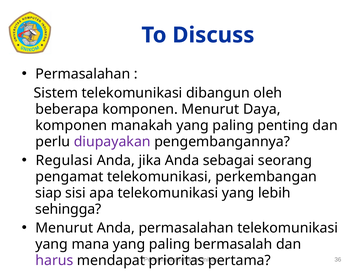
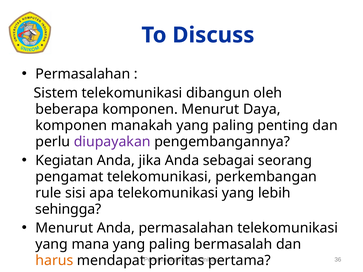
Regulasi: Regulasi -> Kegiatan
siap: siap -> rule
harus colour: purple -> orange
